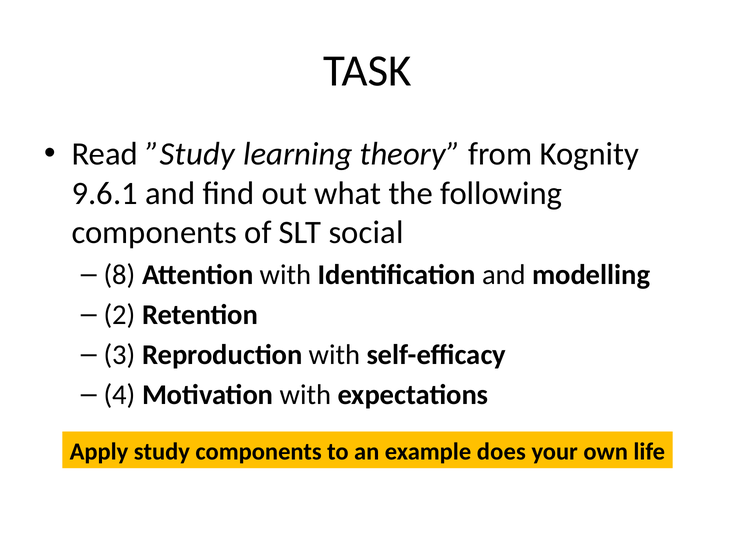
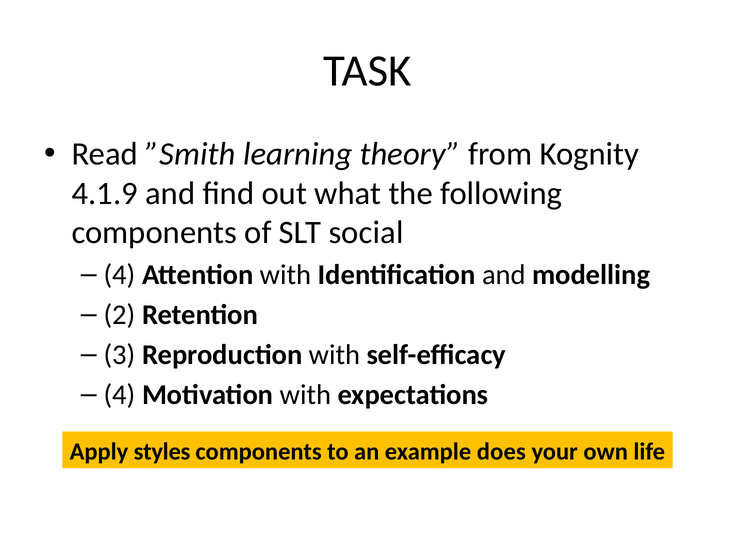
”Study: ”Study -> ”Smith
9.6.1: 9.6.1 -> 4.1.9
8 at (120, 275): 8 -> 4
study: study -> styles
